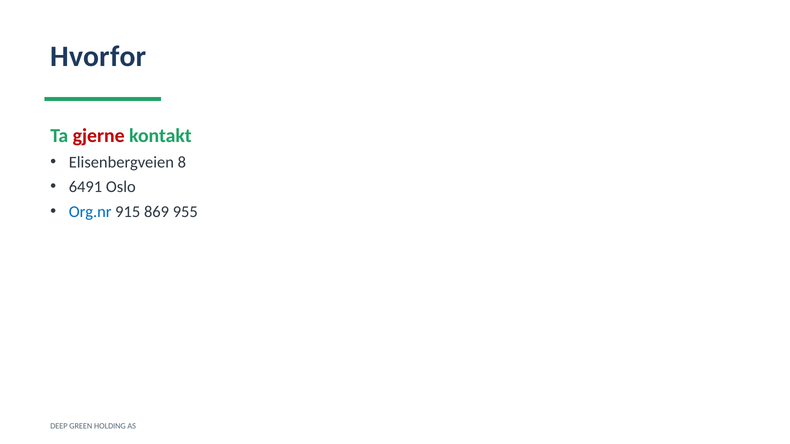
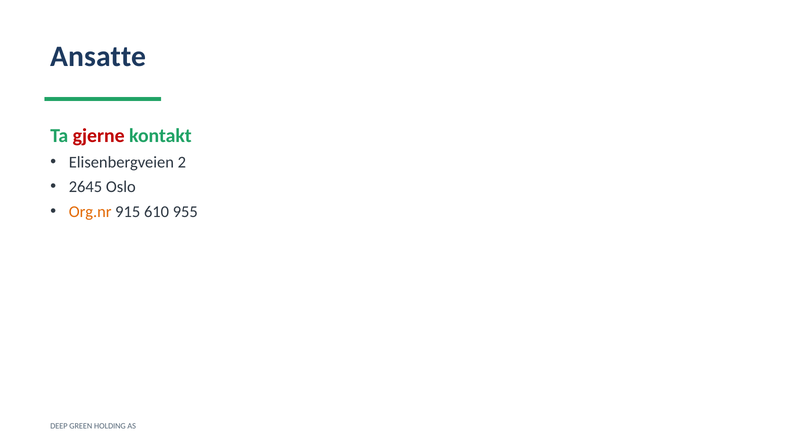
Hvorfor: Hvorfor -> Ansatte
8: 8 -> 2
6491: 6491 -> 2645
Org.nr colour: blue -> orange
869: 869 -> 610
